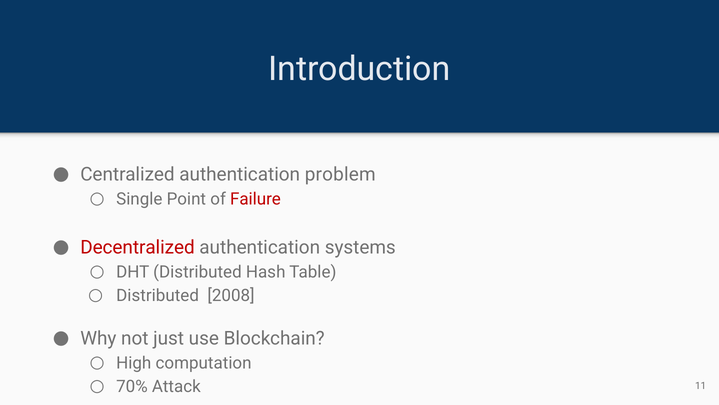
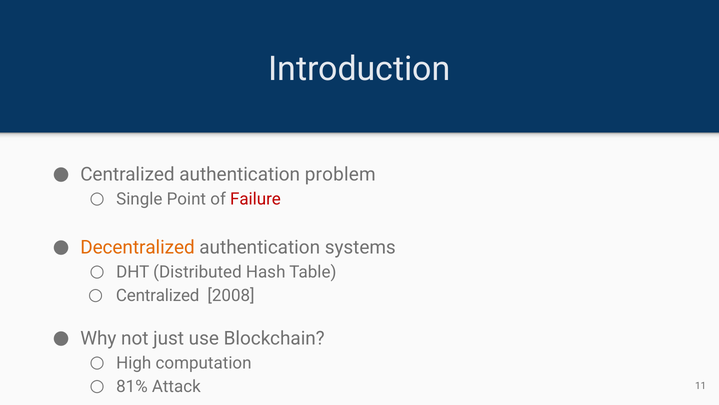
Decentralized colour: red -> orange
Distributed at (158, 295): Distributed -> Centralized
70%: 70% -> 81%
